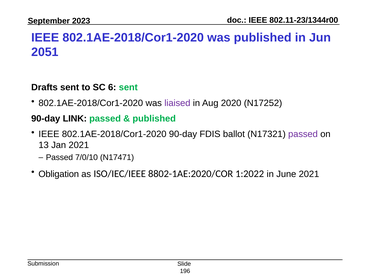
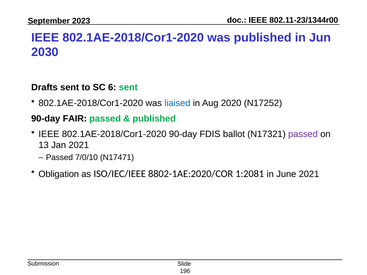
2051: 2051 -> 2030
liaised colour: purple -> blue
LINK: LINK -> FAIR
1:2022: 1:2022 -> 1:2081
